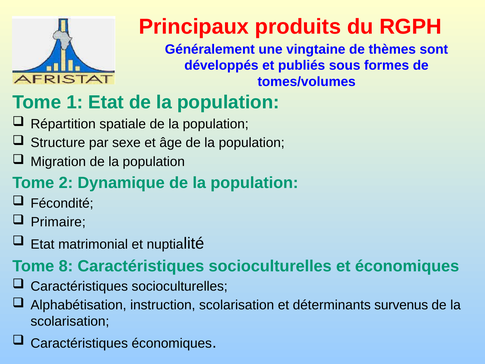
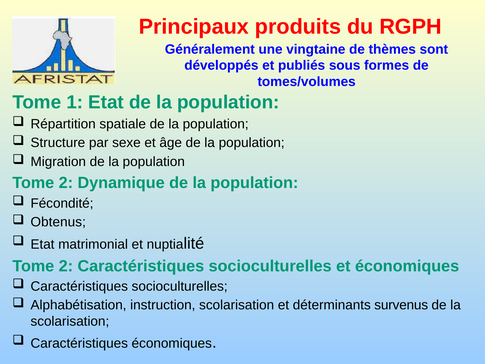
Primaire: Primaire -> Obtenus
8 at (66, 266): 8 -> 2
